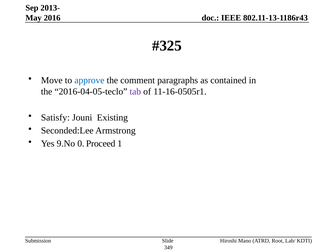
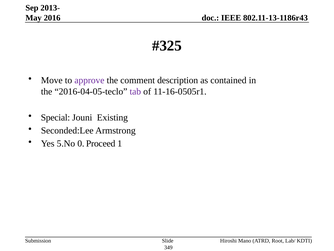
approve colour: blue -> purple
paragraphs: paragraphs -> description
Satisfy: Satisfy -> Special
9.No: 9.No -> 5.No
